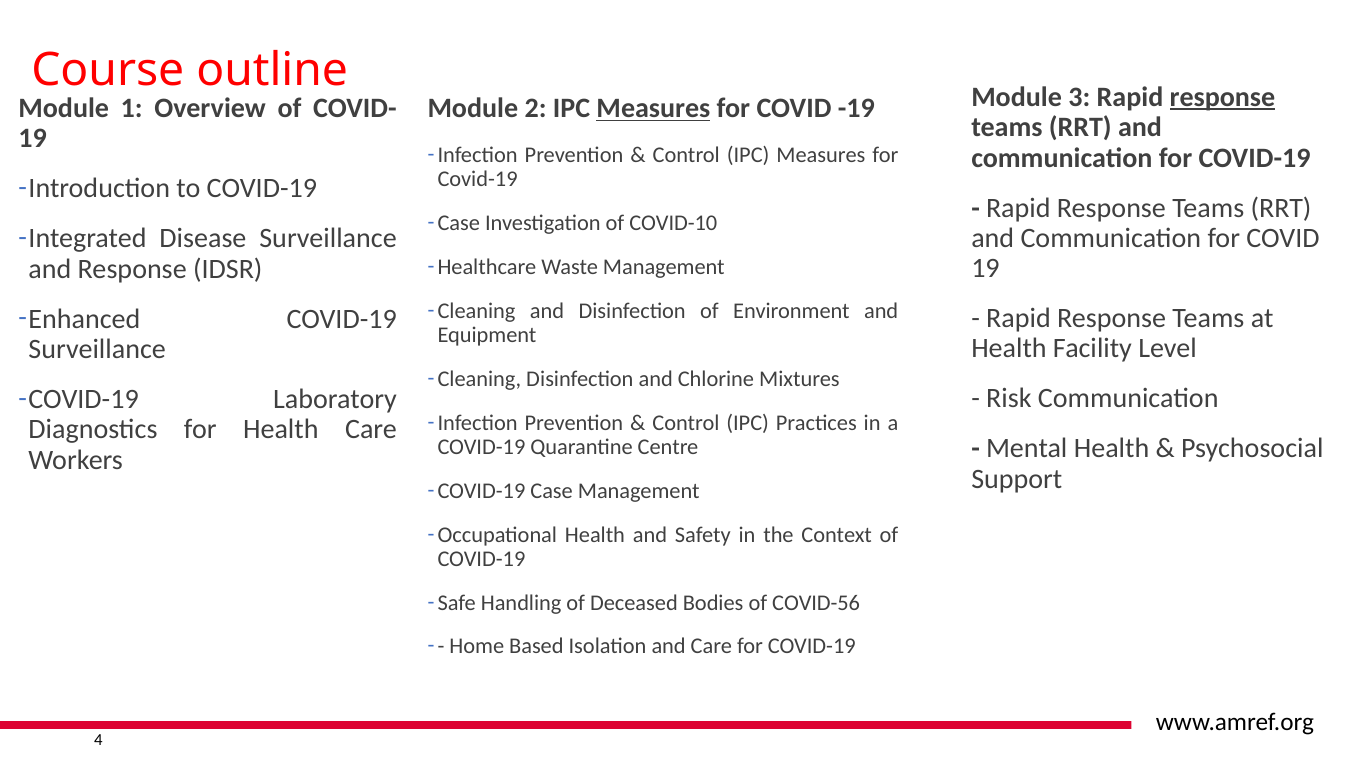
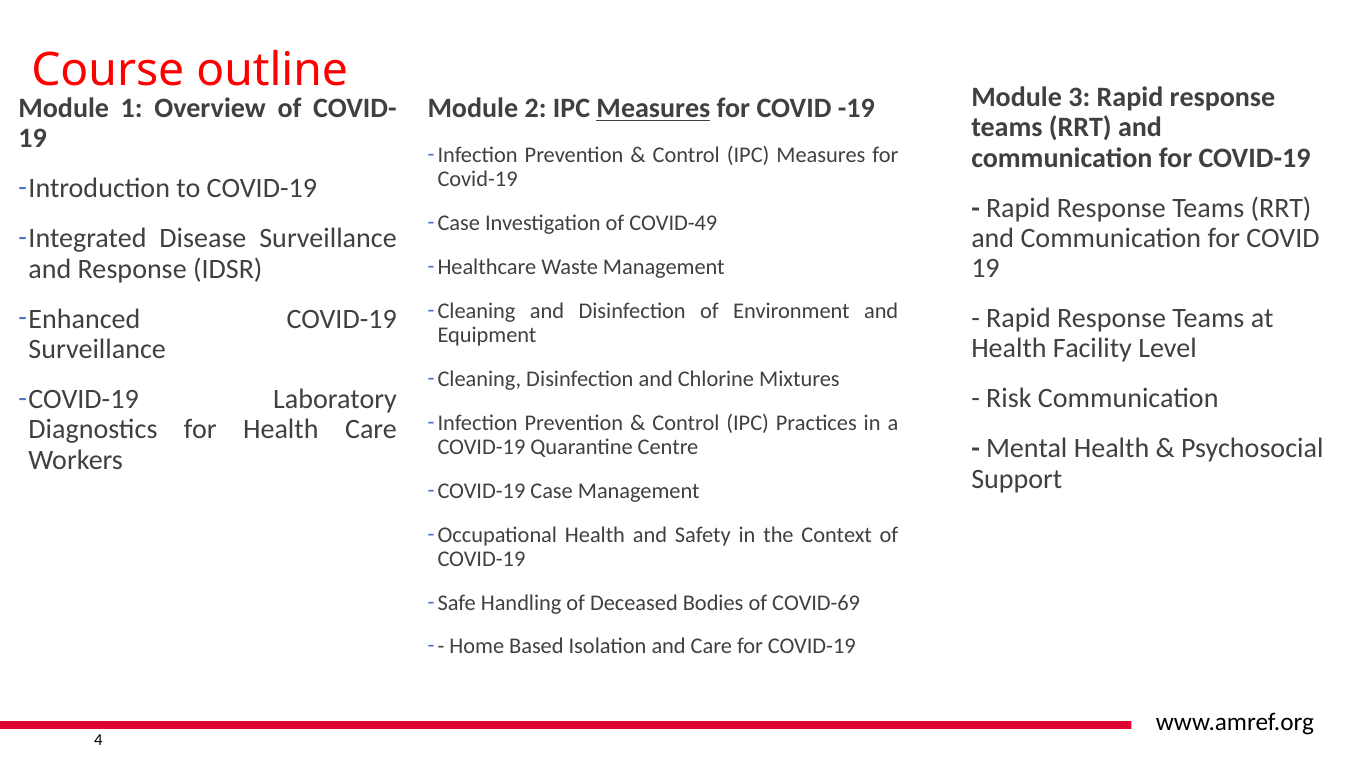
response at (1222, 97) underline: present -> none
COVID-10: COVID-10 -> COVID-49
COVID-56: COVID-56 -> COVID-69
